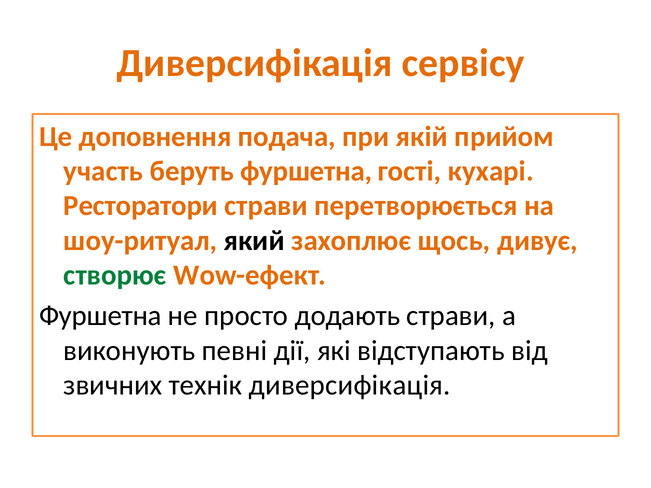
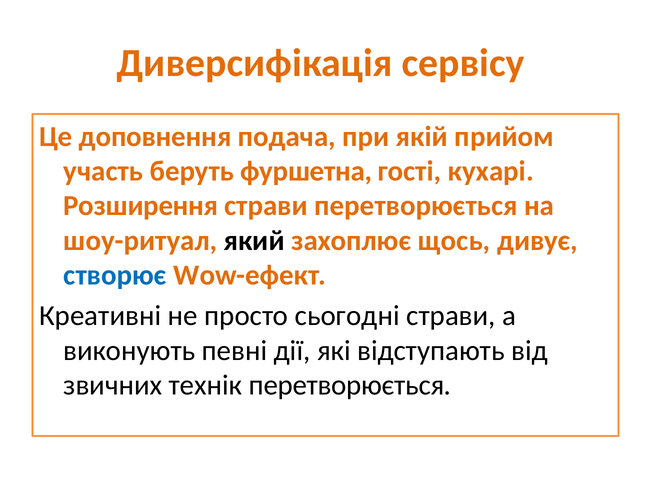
Ресторатори: Ресторатори -> Розширення
створює colour: green -> blue
Фуршетна at (100, 316): Фуршетна -> Креативні
додають: додають -> сьогодні
технік диверсифікація: диверсифікація -> перетворюється
